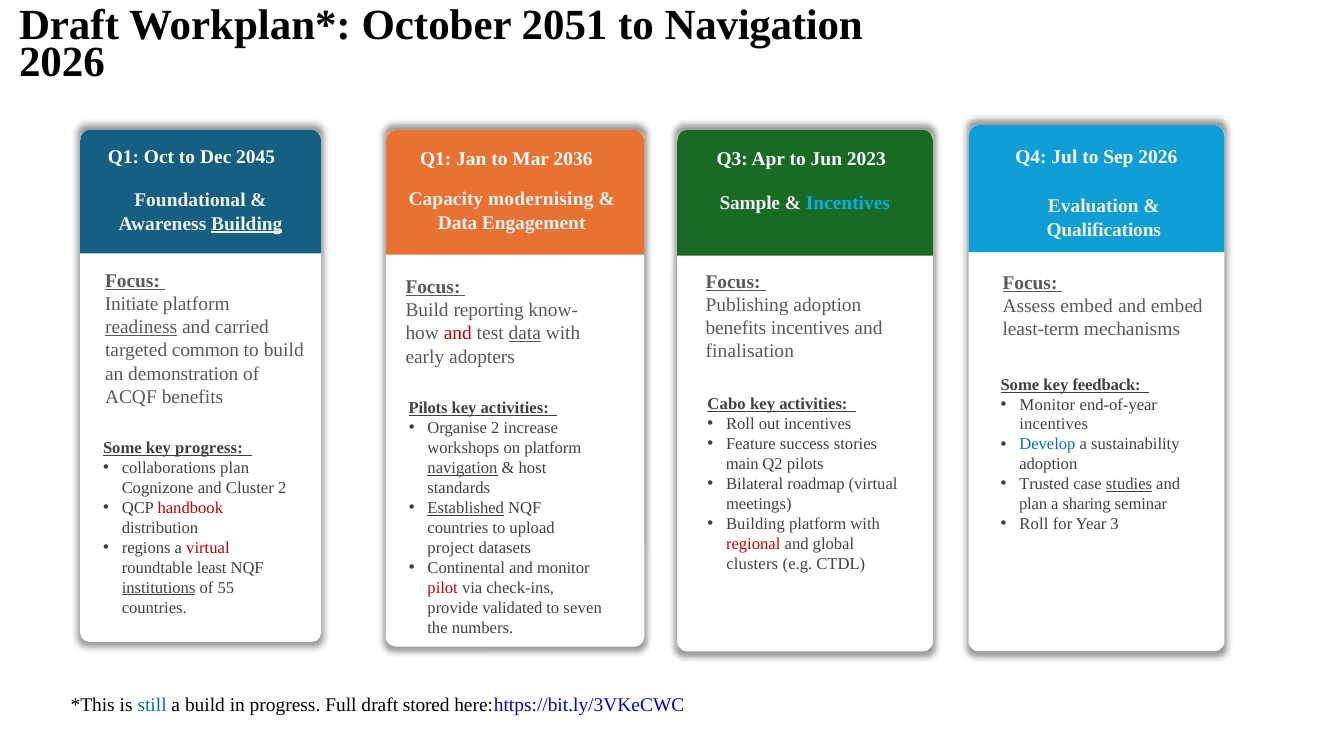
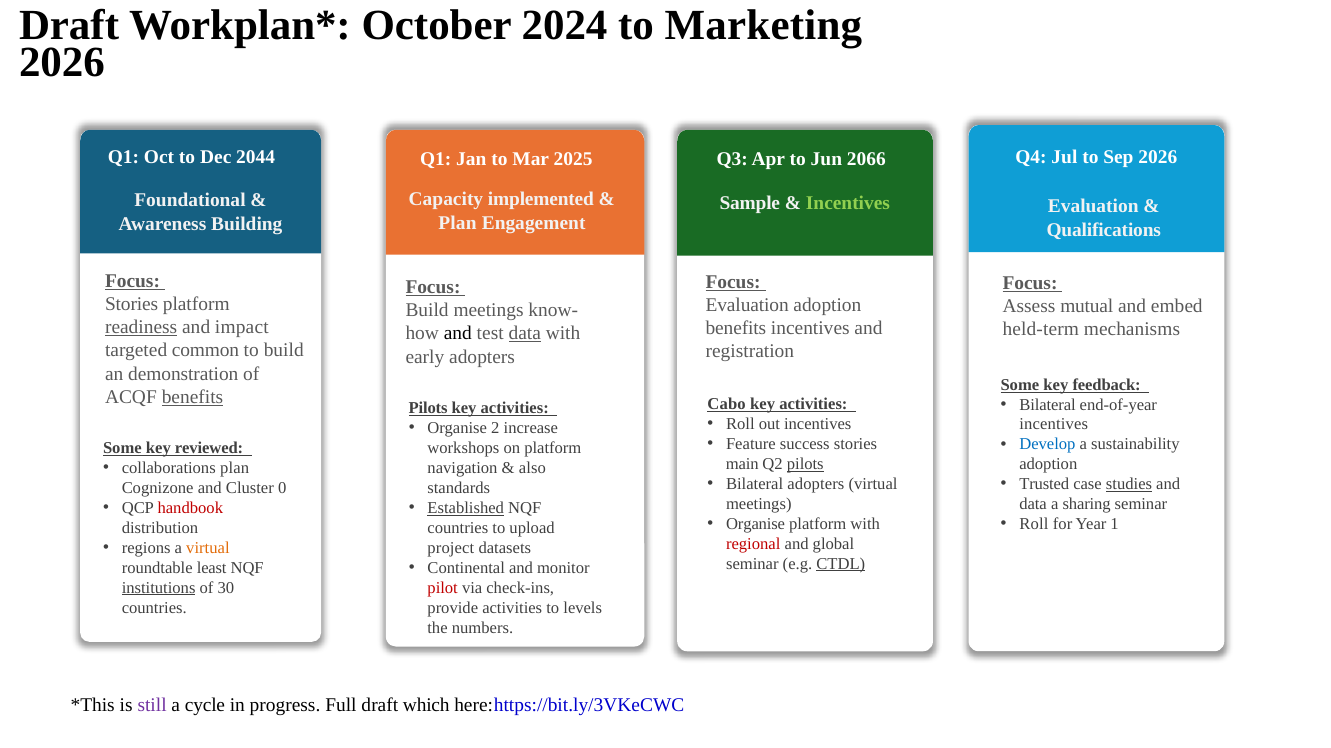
2051: 2051 -> 2024
to Navigation: Navigation -> Marketing
2045: 2045 -> 2044
2036: 2036 -> 2025
2023: 2023 -> 2066
modernising: modernising -> implemented
Incentives at (848, 203) colour: light blue -> light green
Data at (458, 223): Data -> Plan
Building at (247, 224) underline: present -> none
Initiate at (132, 304): Initiate -> Stories
Publishing at (747, 305): Publishing -> Evaluation
Assess embed: embed -> mutual
Build reporting: reporting -> meetings
carried: carried -> impact
least-term: least-term -> held-term
and at (458, 334) colour: red -> black
finalisation: finalisation -> registration
benefits at (192, 397) underline: none -> present
Monitor at (1047, 405): Monitor -> Bilateral
key progress: progress -> reviewed
pilots at (805, 464) underline: none -> present
navigation at (463, 469) underline: present -> none
host: host -> also
Bilateral roadmap: roadmap -> adopters
Cluster 2: 2 -> 0
plan at (1033, 505): plan -> data
Building at (755, 524): Building -> Organise
3: 3 -> 1
virtual at (208, 548) colour: red -> orange
clusters at (752, 564): clusters -> seminar
CTDL underline: none -> present
55: 55 -> 30
provide validated: validated -> activities
seven: seven -> levels
still colour: blue -> purple
a build: build -> cycle
stored: stored -> which
